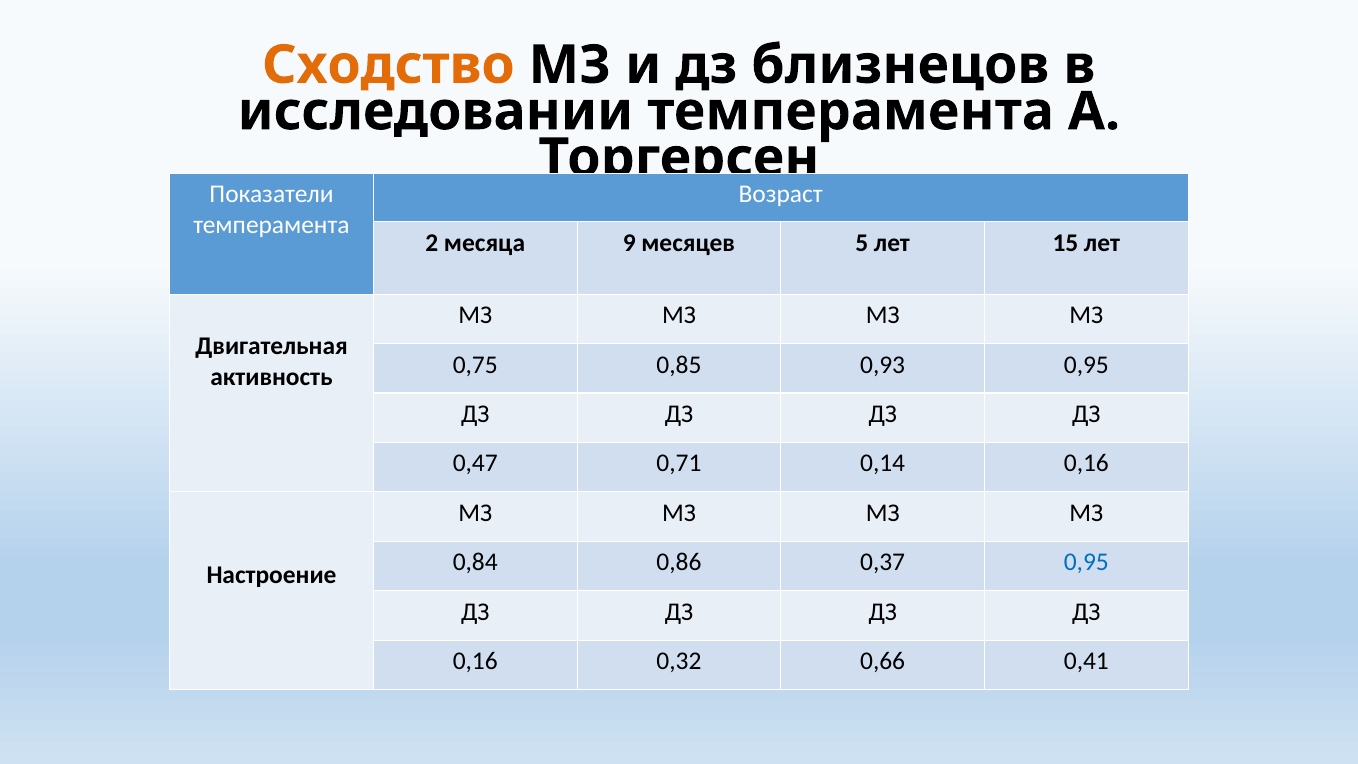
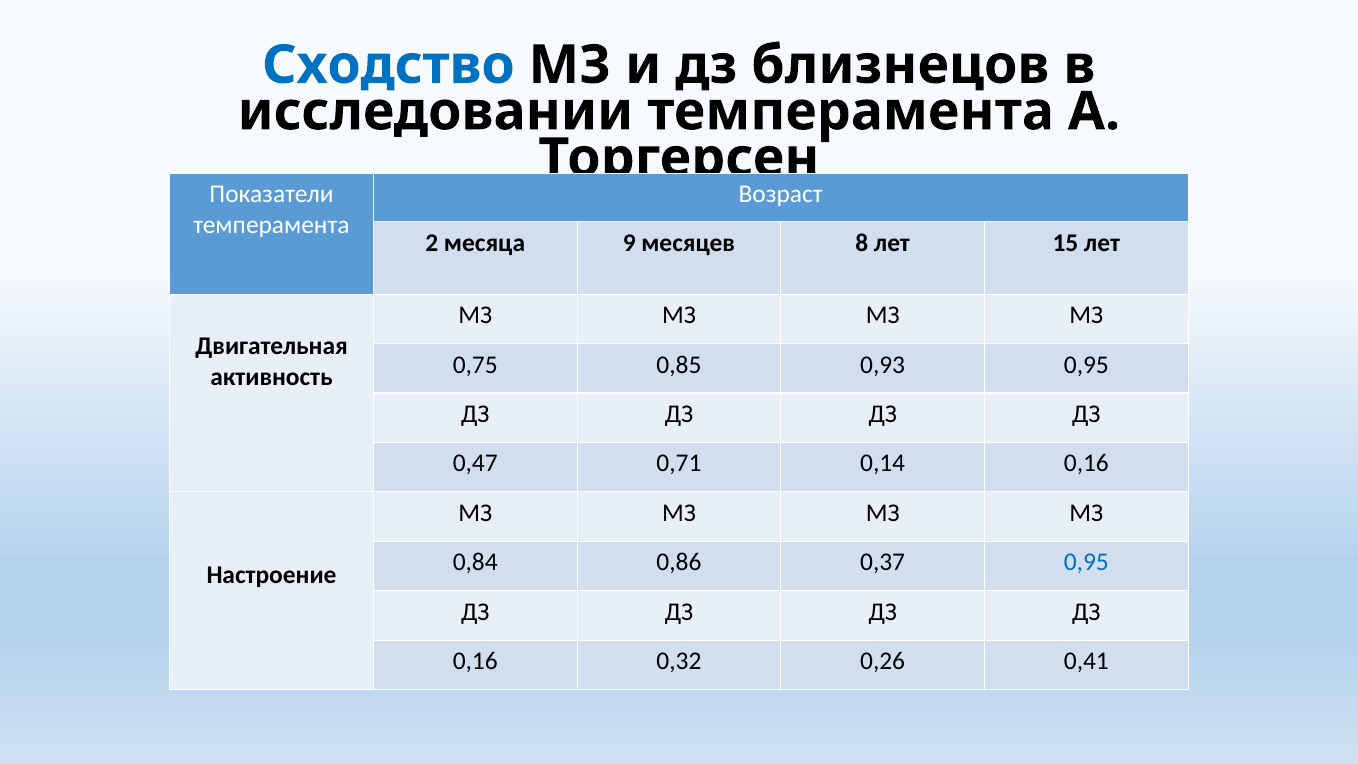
Сходство colour: orange -> blue
5: 5 -> 8
0,66: 0,66 -> 0,26
